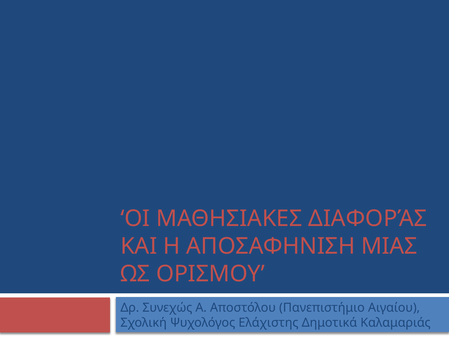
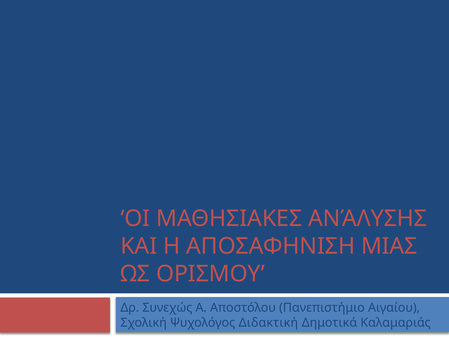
ΔΙΑΦΟΡΆΣ: ΔΙΑΦΟΡΆΣ -> ΑΝΆΛΥΣΗΣ
Ελάχιστης: Ελάχιστης -> Διδακτική
